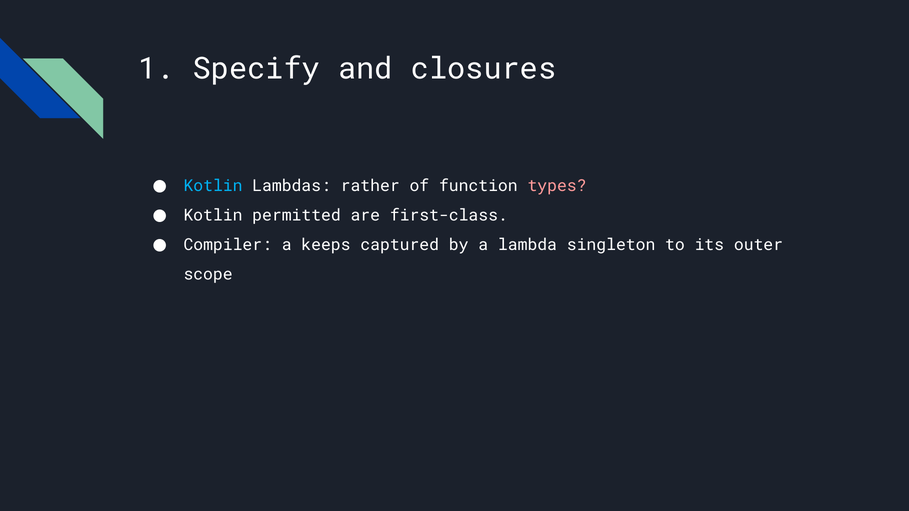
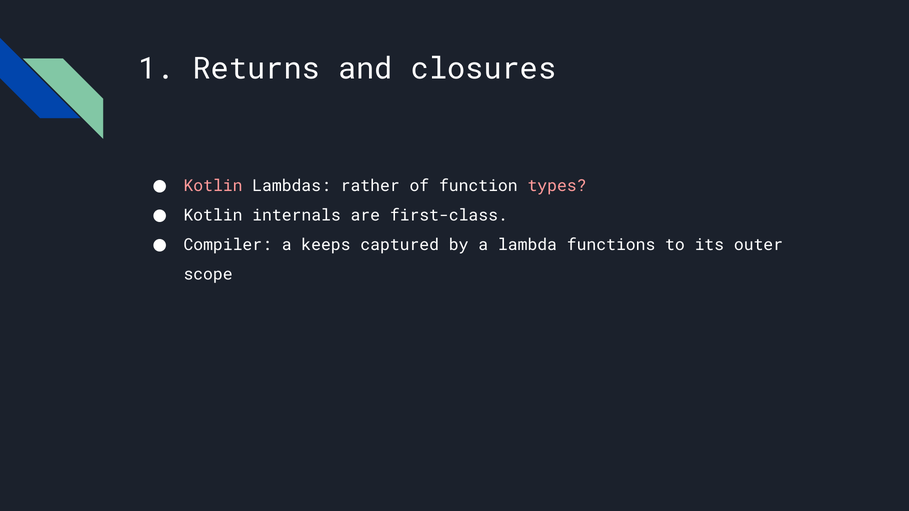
Specify: Specify -> Returns
Kotlin at (213, 186) colour: light blue -> pink
permitted: permitted -> internals
singleton: singleton -> functions
